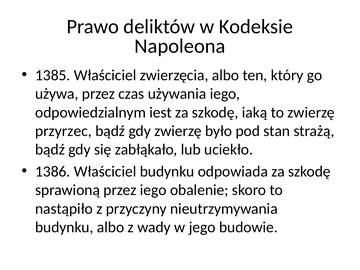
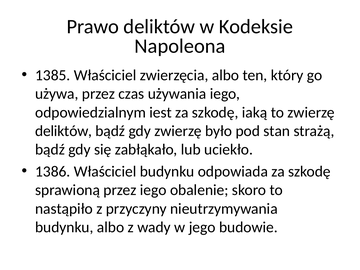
przyrzec at (63, 131): przyrzec -> deliktów
